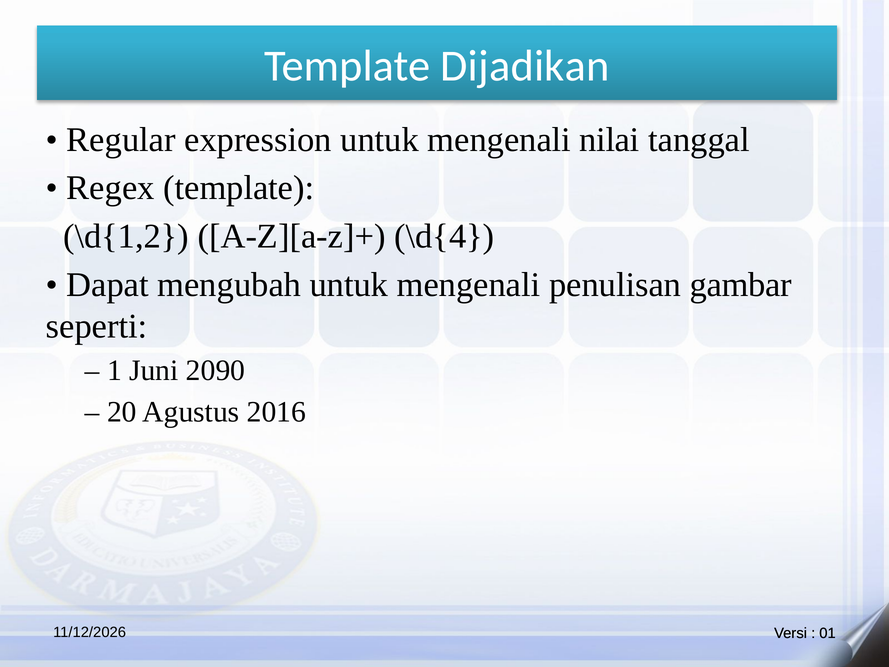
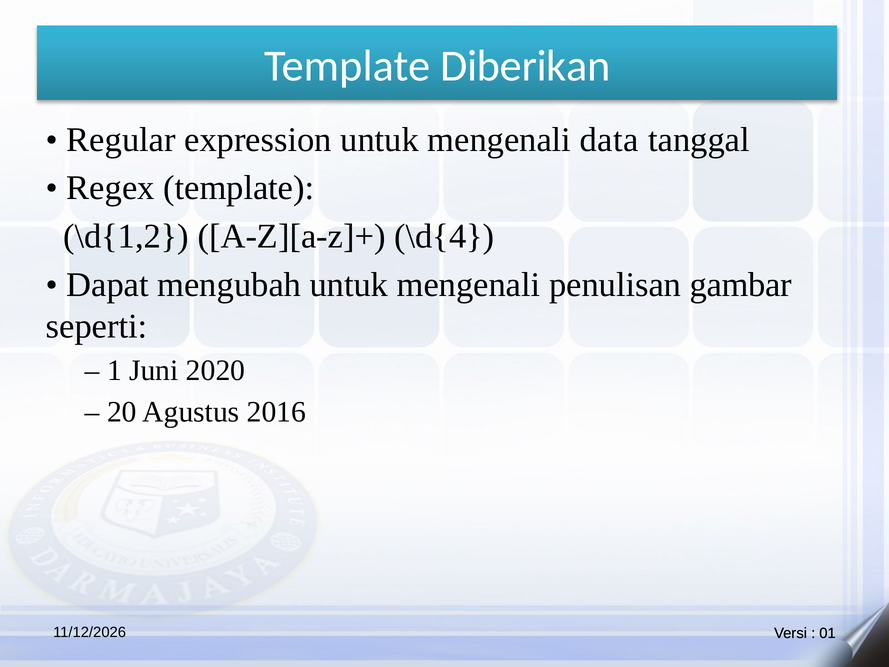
Dijadikan: Dijadikan -> Diberikan
nilai: nilai -> data
2090: 2090 -> 2020
